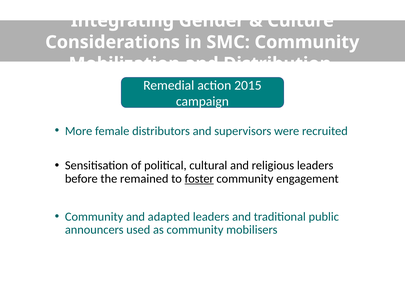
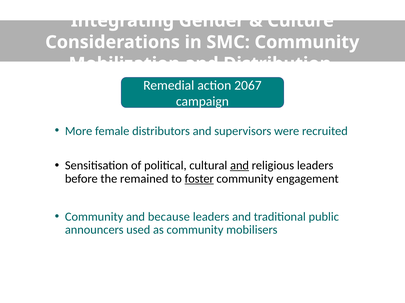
2015: 2015 -> 2067
and at (240, 166) underline: none -> present
adapted: adapted -> because
